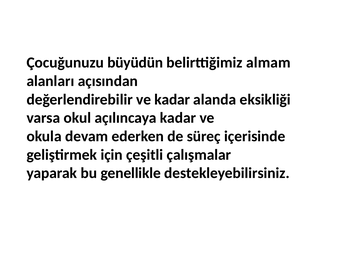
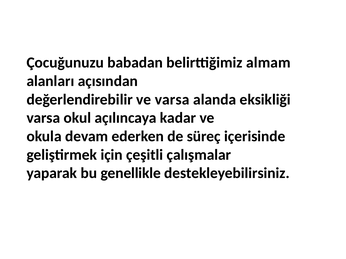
büyüdün: büyüdün -> babadan
ve kadar: kadar -> varsa
